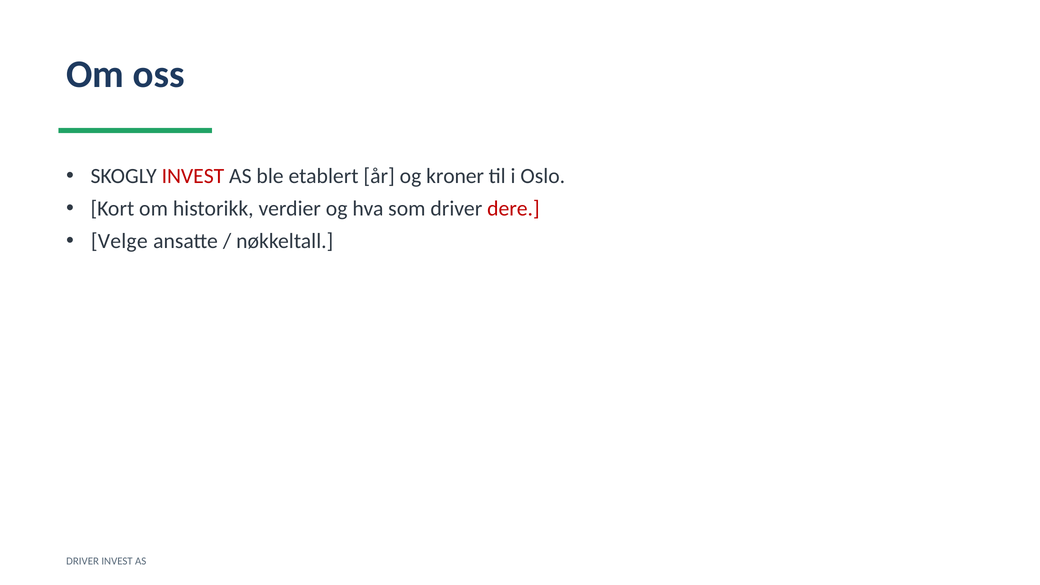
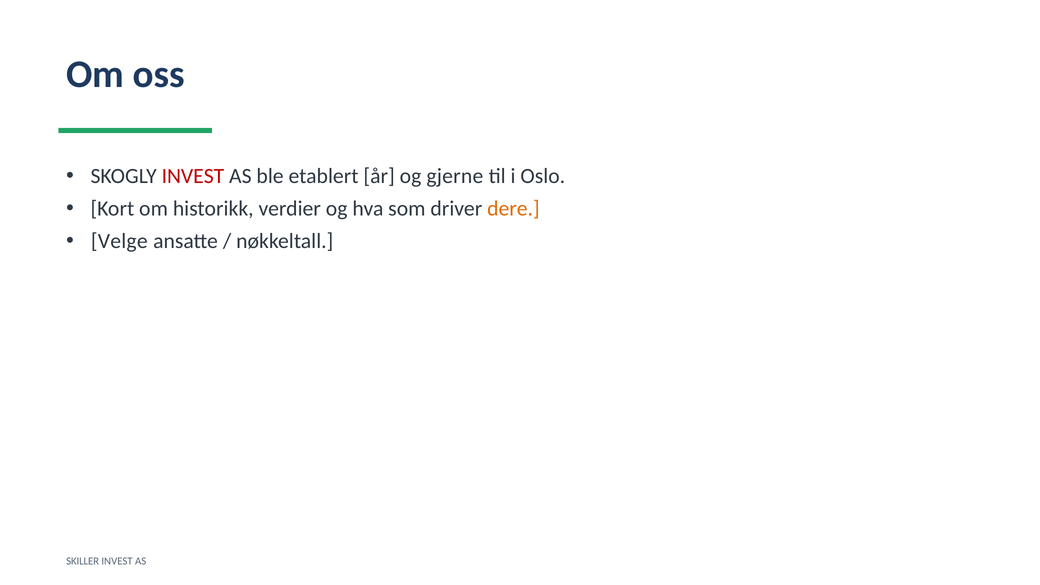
kroner: kroner -> gjerne
dere colour: red -> orange
DRIVER at (83, 561): DRIVER -> SKILLER
